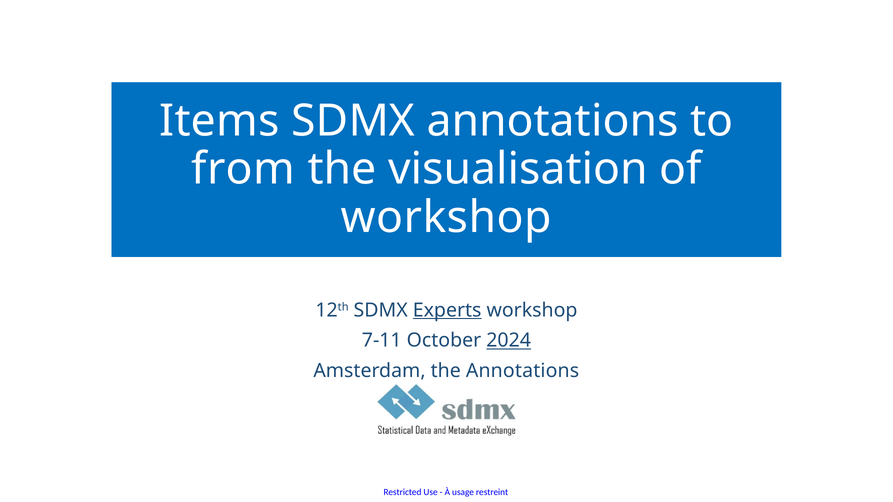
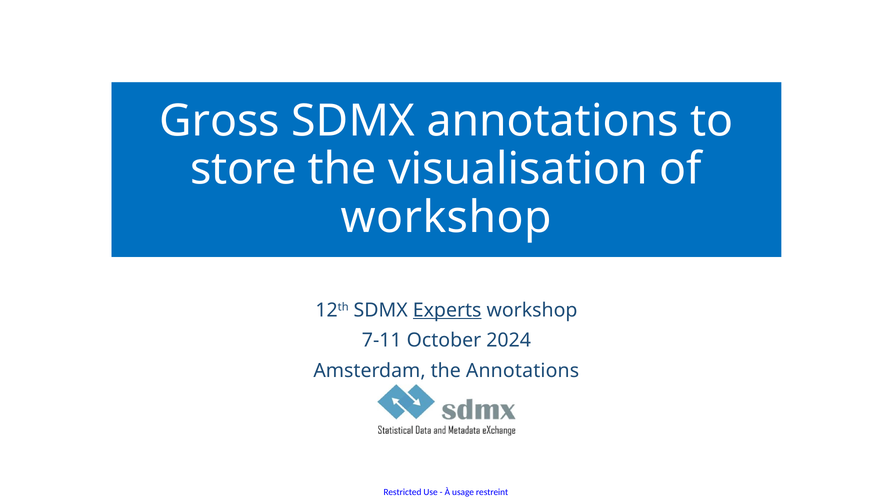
Items: Items -> Gross
from: from -> store
2024 underline: present -> none
